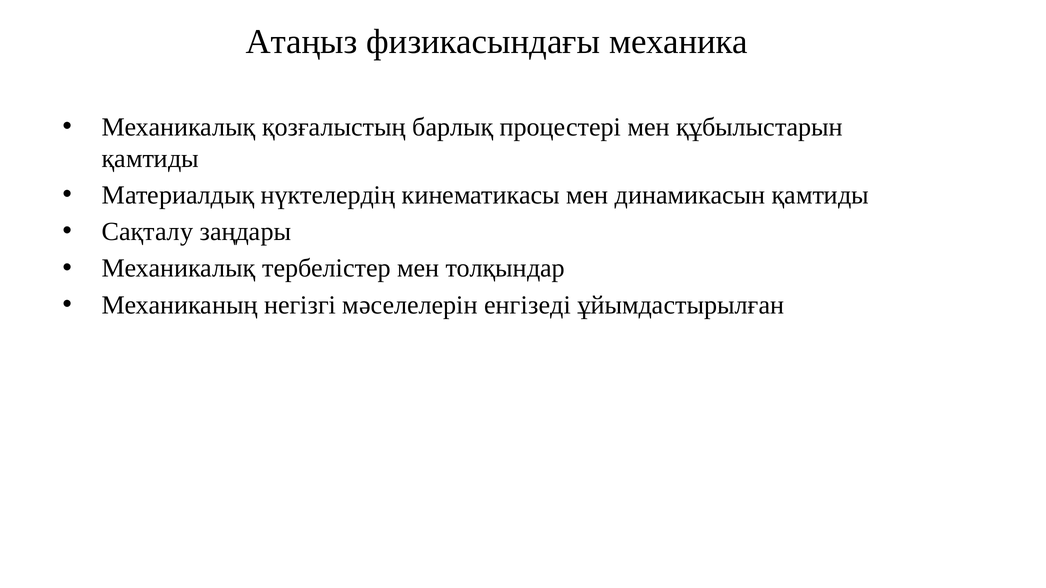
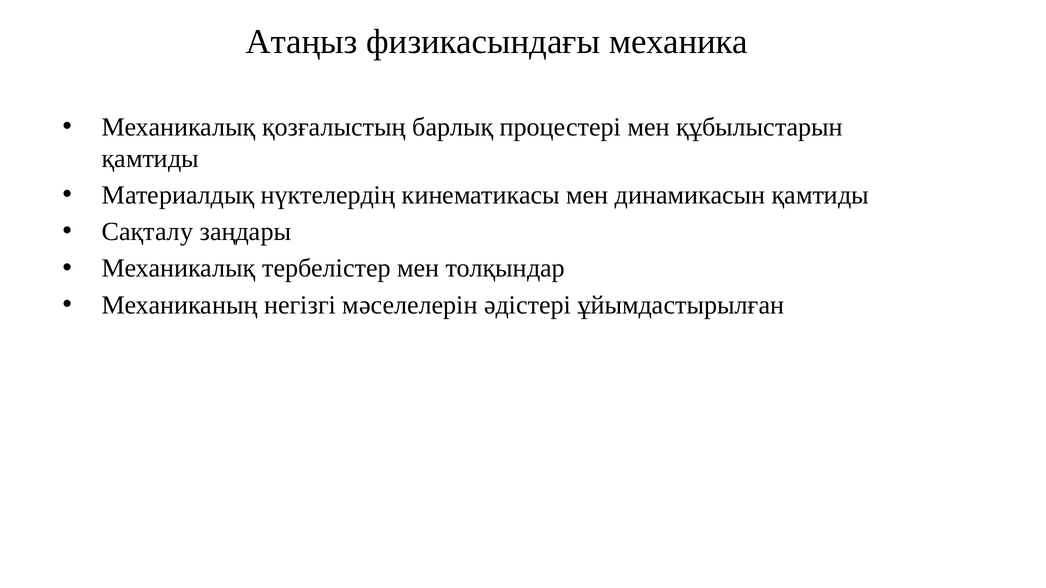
енгізеді: енгізеді -> әдістері
